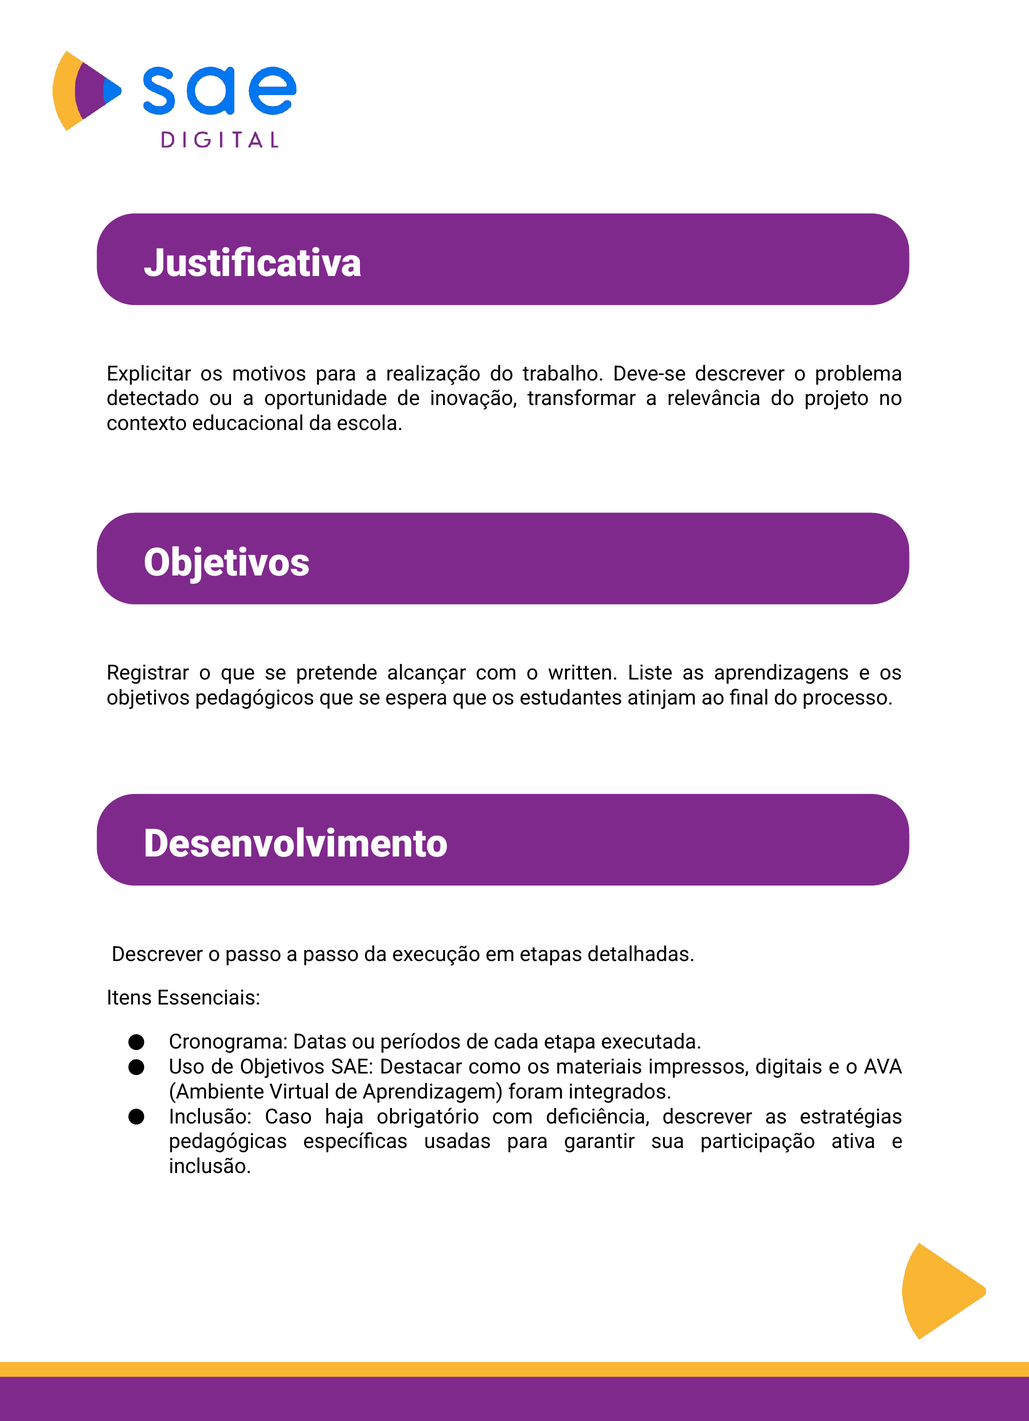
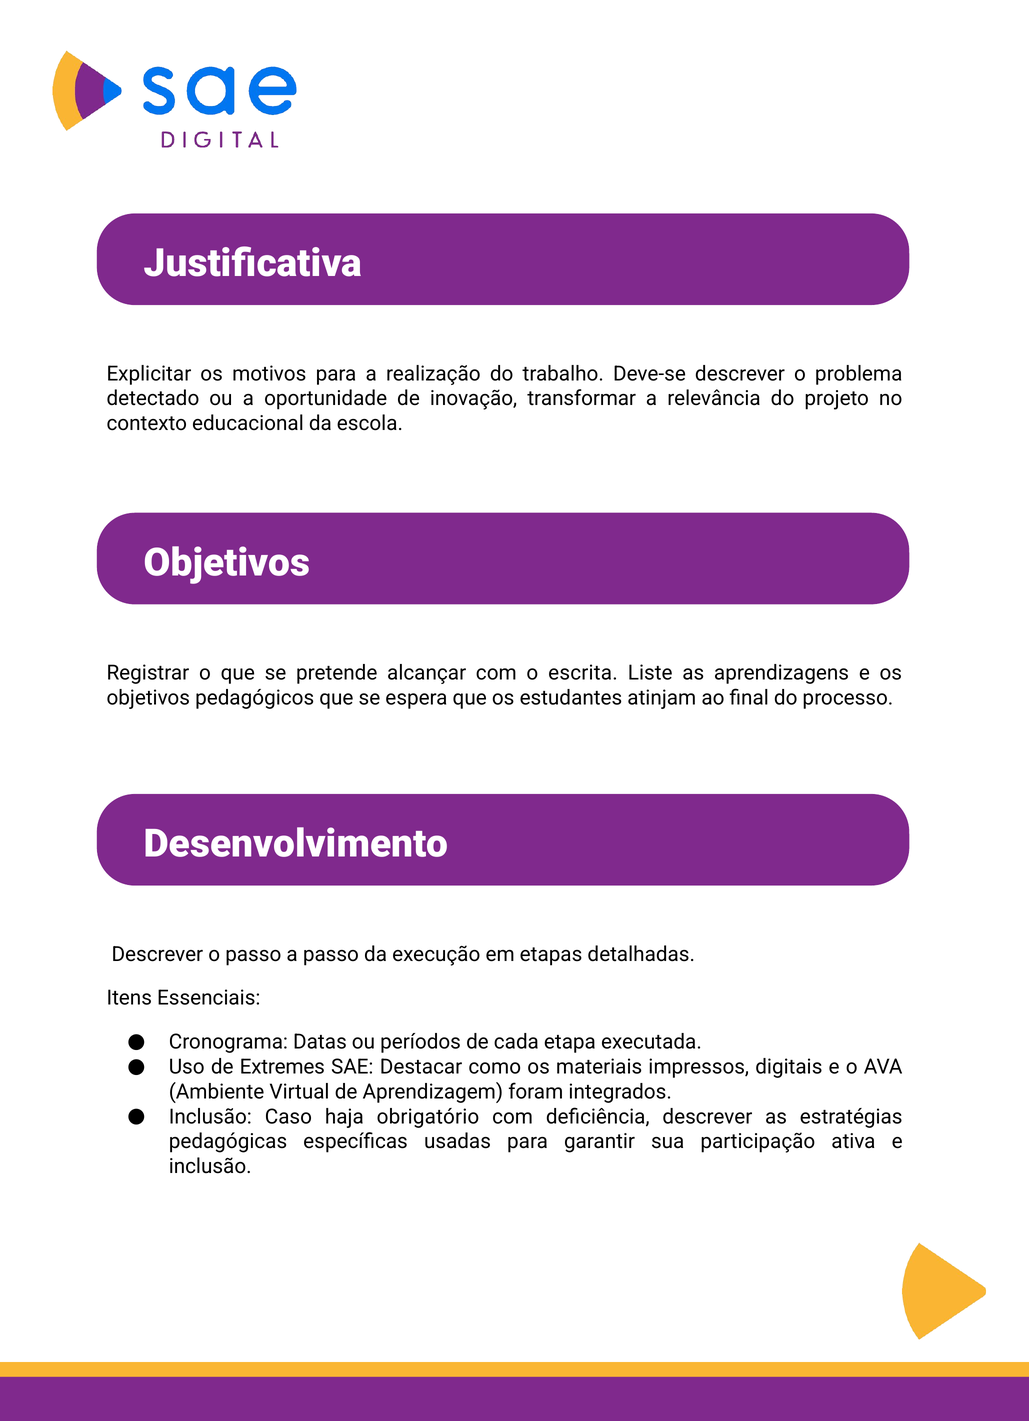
written: written -> escrita
de Objetivos: Objetivos -> Extremes
